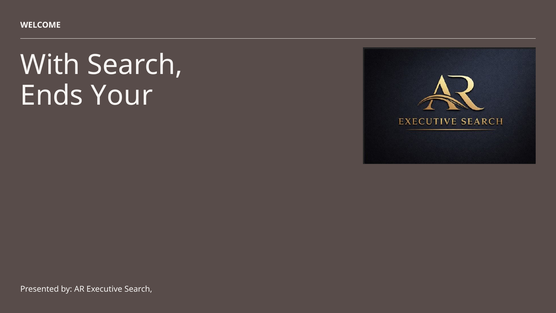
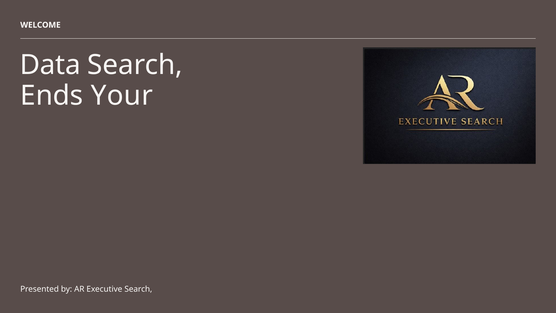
With: With -> Data
